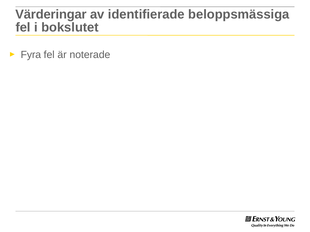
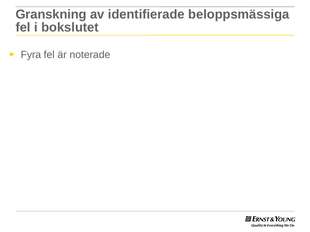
Värderingar: Värderingar -> Granskning
